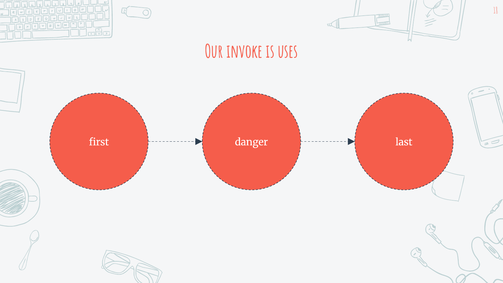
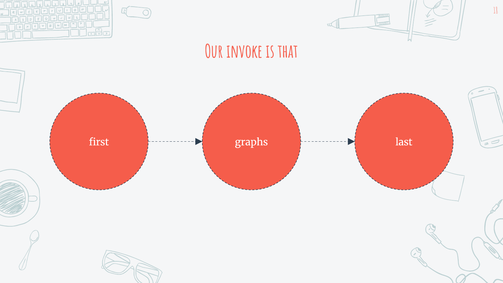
uses: uses -> that
danger: danger -> graphs
